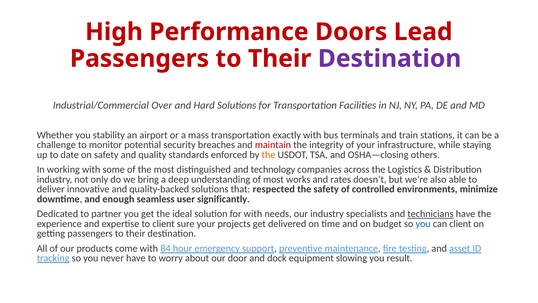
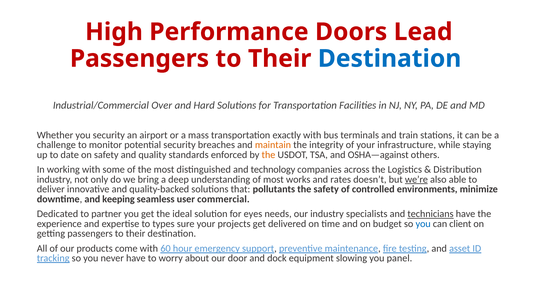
Destination at (390, 59) colour: purple -> blue
you stability: stability -> security
maintain colour: red -> orange
OSHA—closing: OSHA—closing -> OSHA—against
we’re underline: none -> present
respected: respected -> pollutants
enough: enough -> keeping
significantly: significantly -> commercial
for with: with -> eyes
to client: client -> types
84: 84 -> 60
result: result -> panel
